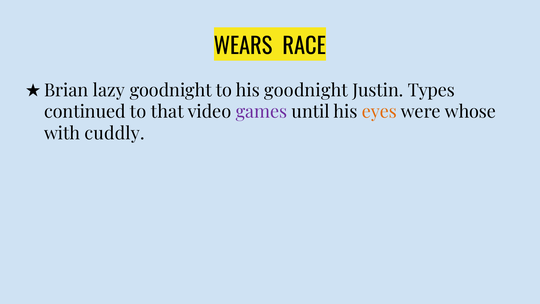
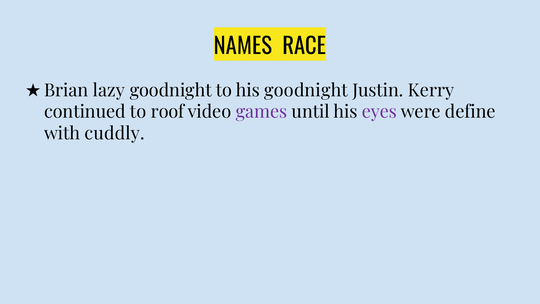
WEARS: WEARS -> NAMES
Types: Types -> Kerry
that: that -> roof
eyes colour: orange -> purple
whose: whose -> define
